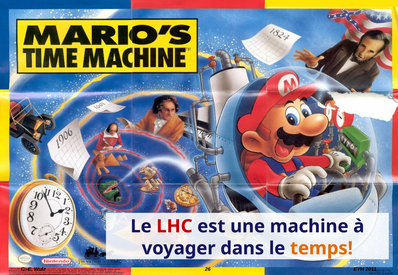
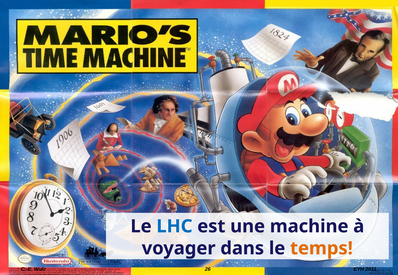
LHC colour: red -> blue
